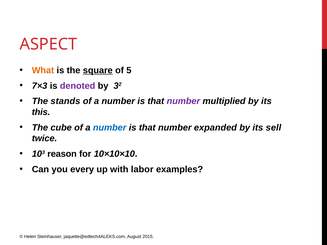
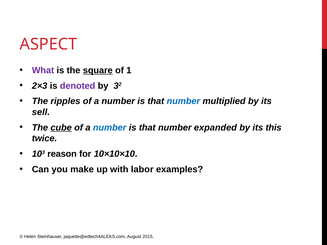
What colour: orange -> purple
5: 5 -> 1
7×3: 7×3 -> 2×3
stands: stands -> ripples
number at (183, 101) colour: purple -> blue
this: this -> sell
cube underline: none -> present
sell: sell -> this
every: every -> make
